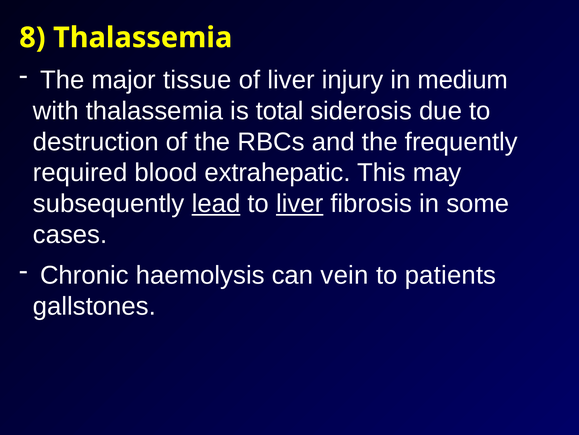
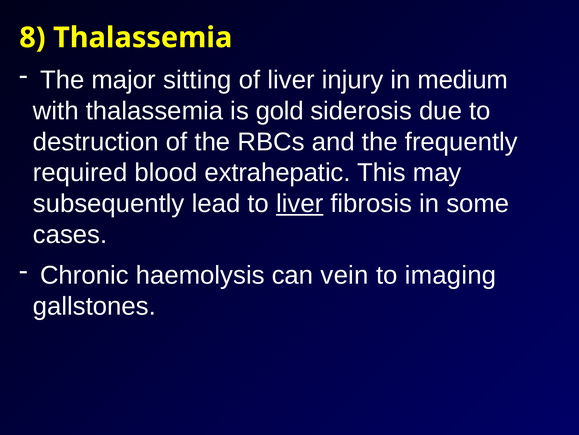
tissue: tissue -> sitting
total: total -> gold
lead underline: present -> none
patients: patients -> imaging
